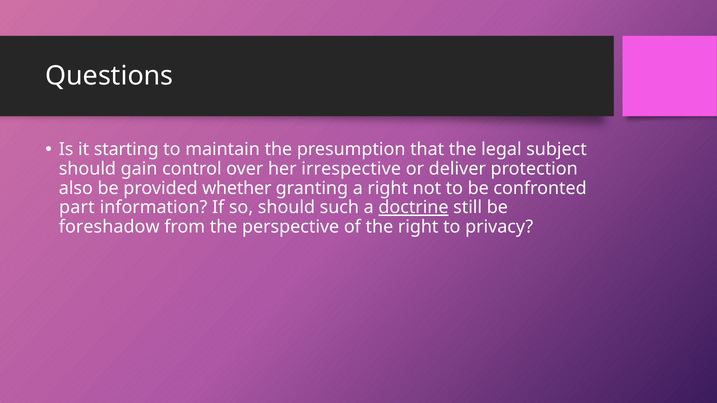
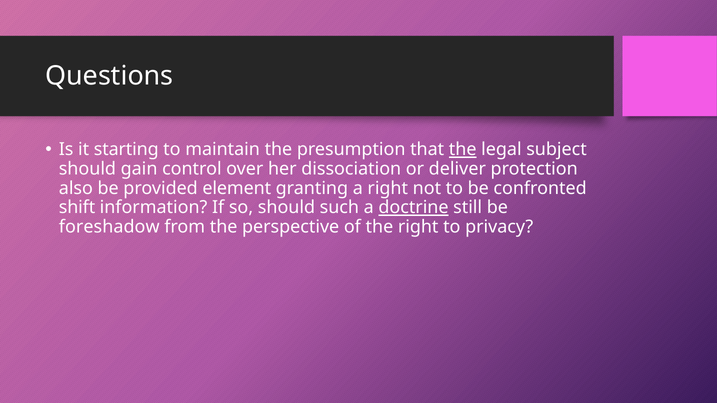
the at (463, 150) underline: none -> present
irrespective: irrespective -> dissociation
whether: whether -> element
part: part -> shift
